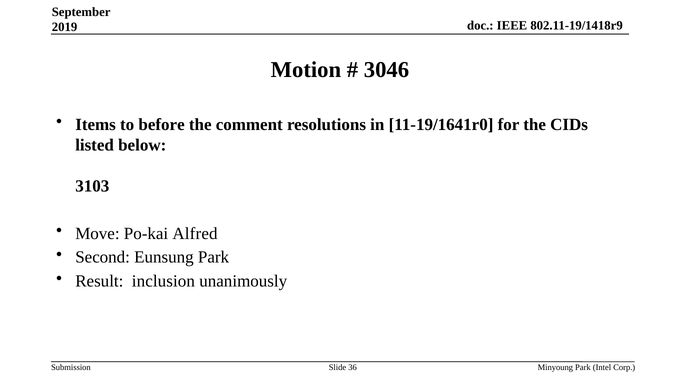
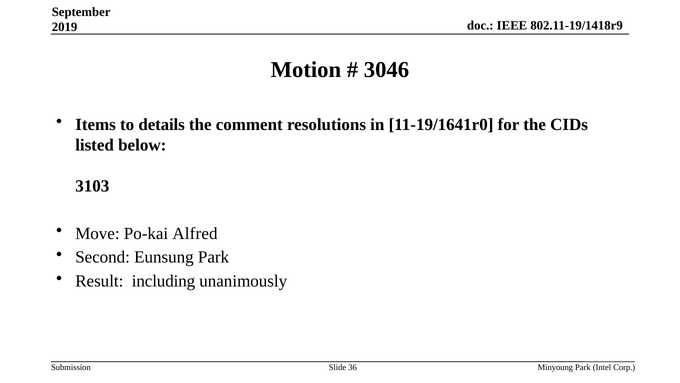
before: before -> details
inclusion: inclusion -> including
